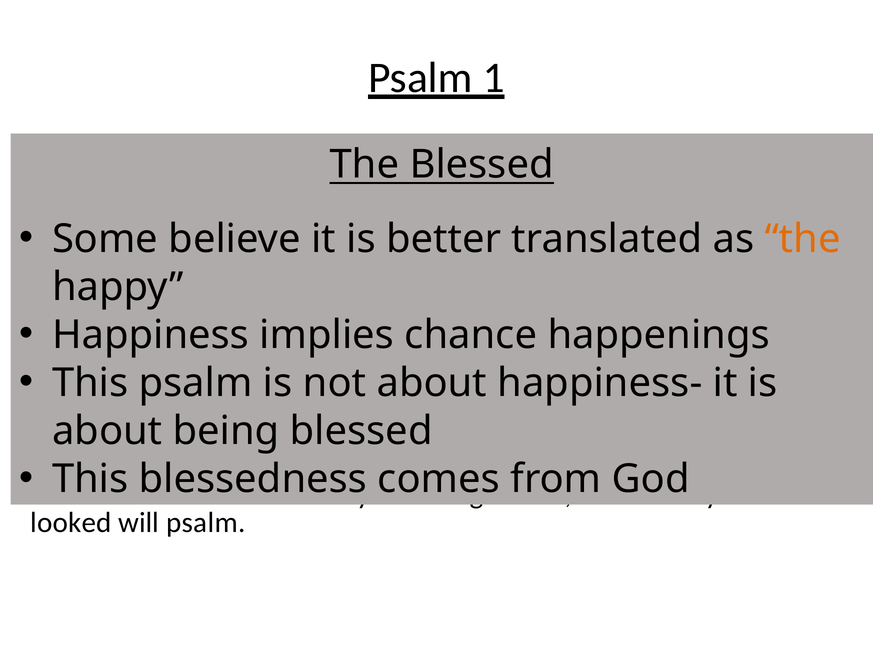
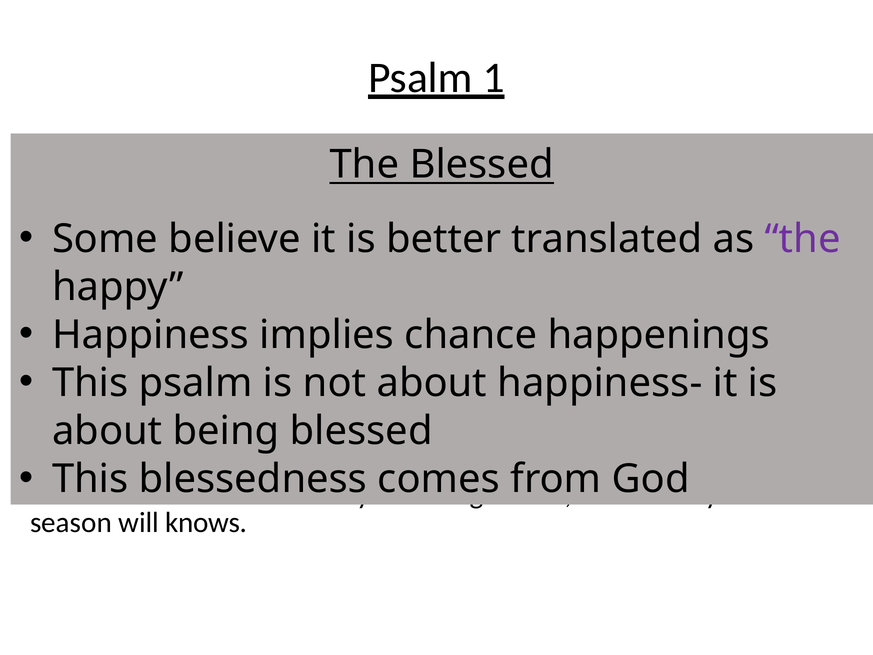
the at (803, 239) colour: orange -> purple
looked at (71, 522): looked -> season
will psalm: psalm -> knows
